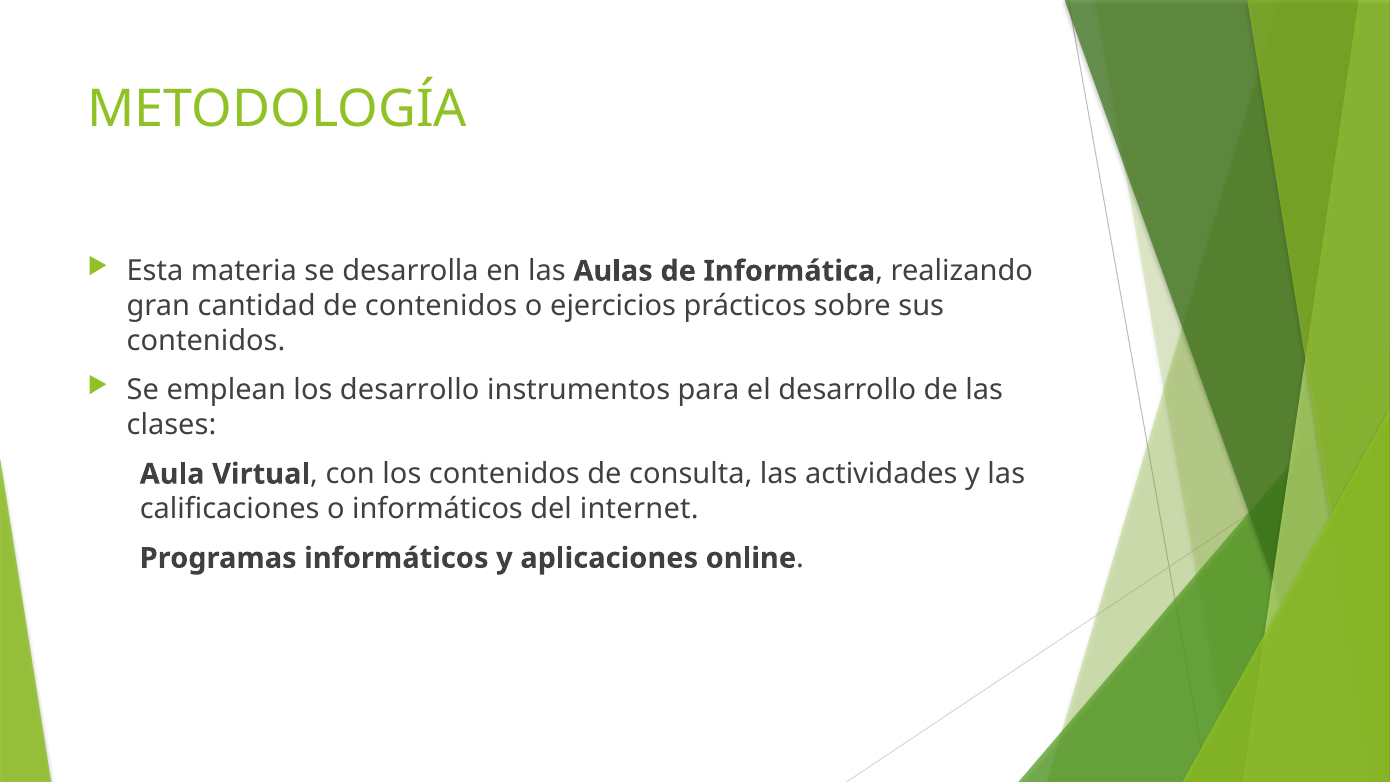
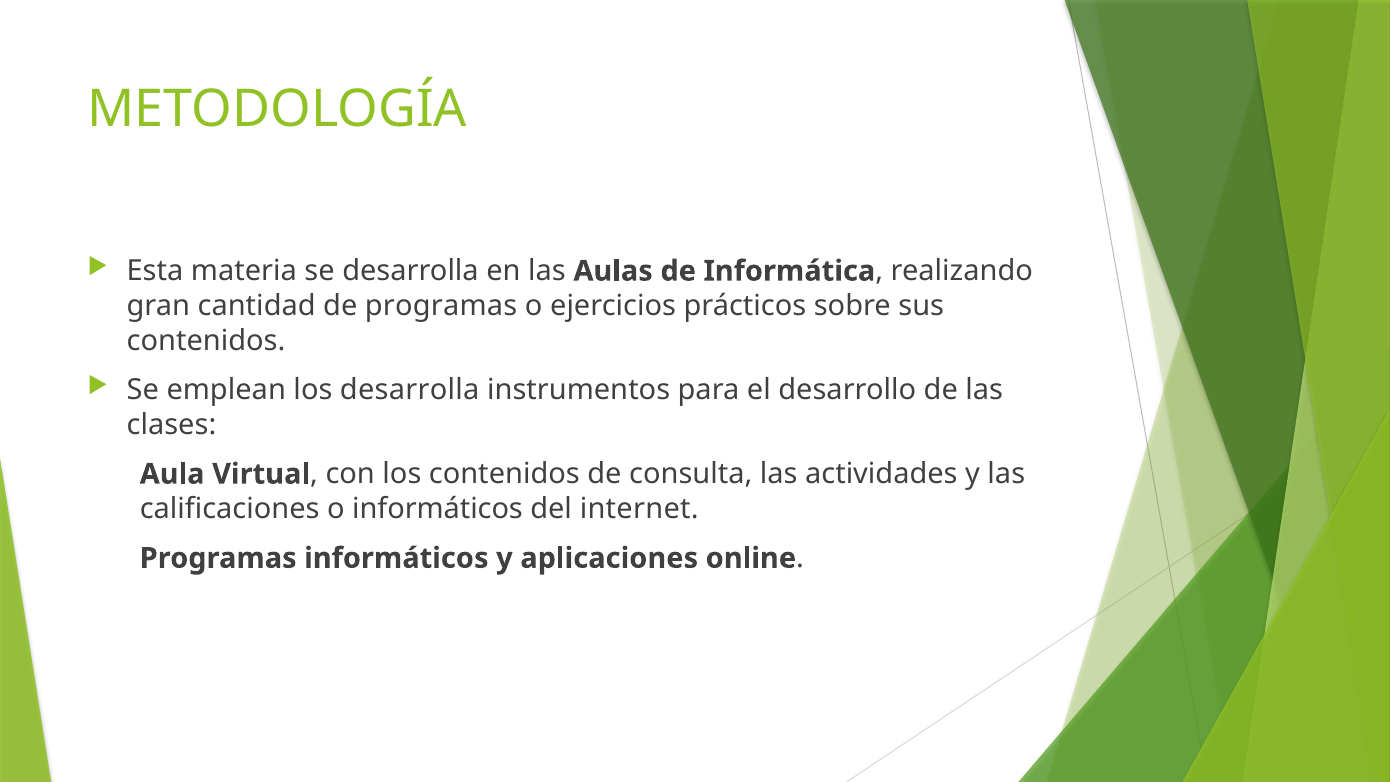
de contenidos: contenidos -> programas
los desarrollo: desarrollo -> desarrolla
